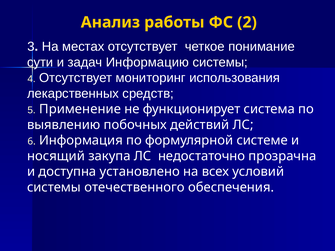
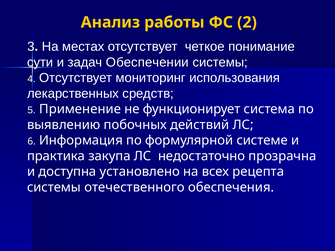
Информацию: Информацию -> Обеспечении
носящий: носящий -> практика
условий: условий -> рецепта
